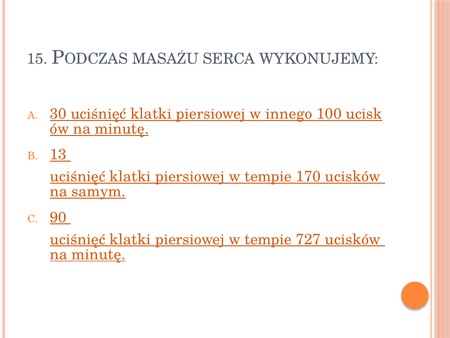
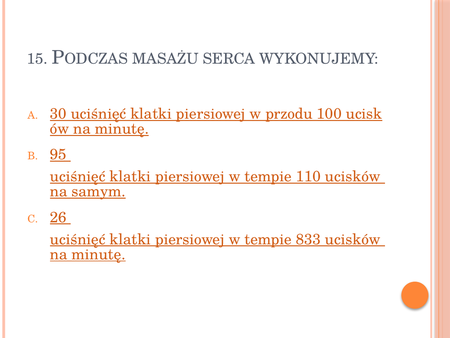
innego: innego -> przodu
13: 13 -> 95
170: 170 -> 110
90: 90 -> 26
727: 727 -> 833
